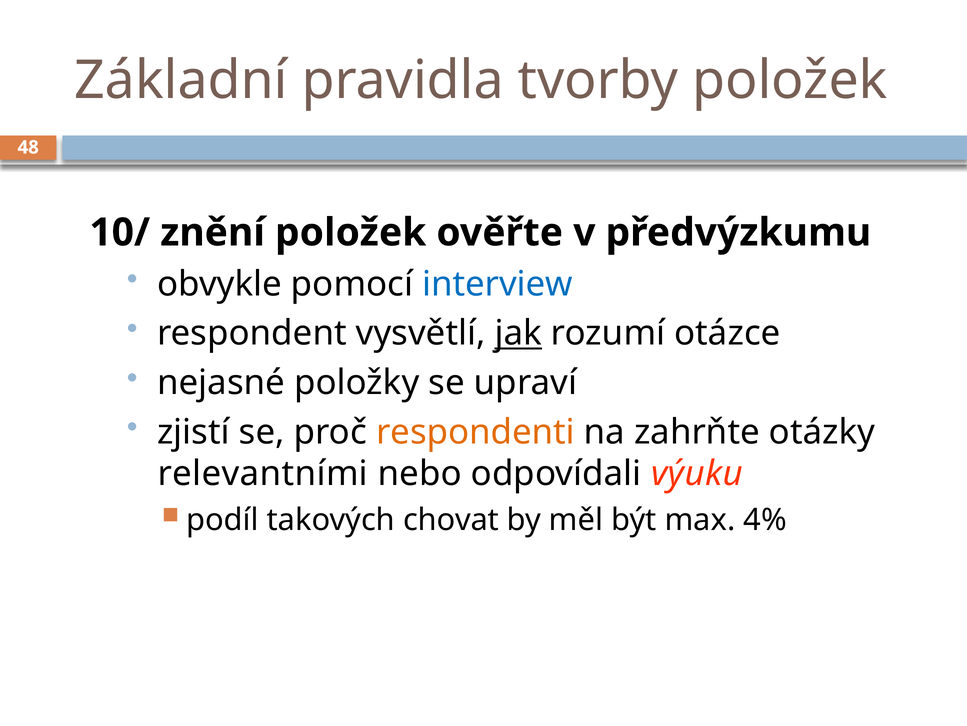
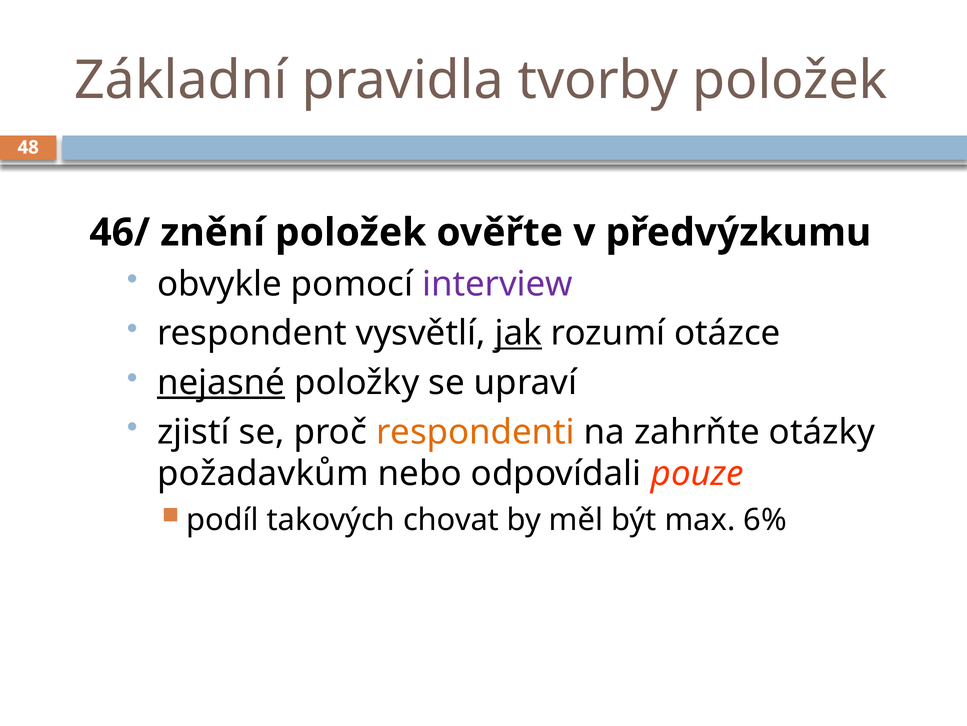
10/: 10/ -> 46/
interview colour: blue -> purple
nejasné underline: none -> present
relevantními: relevantními -> požadavkům
výuku: výuku -> pouze
4%: 4% -> 6%
